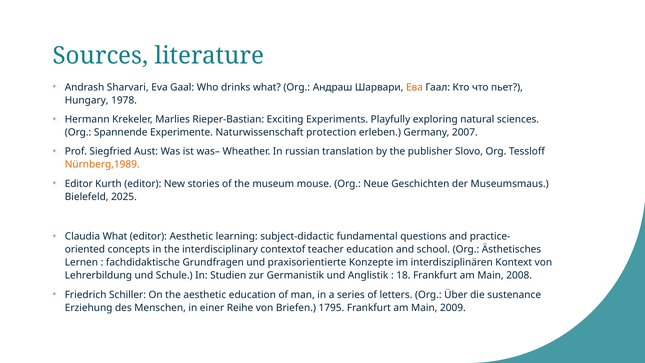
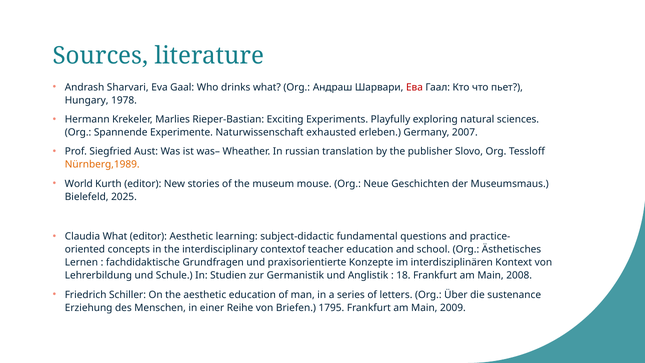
Ева colour: orange -> red
protection: protection -> exhausted
Editor at (79, 184): Editor -> World
